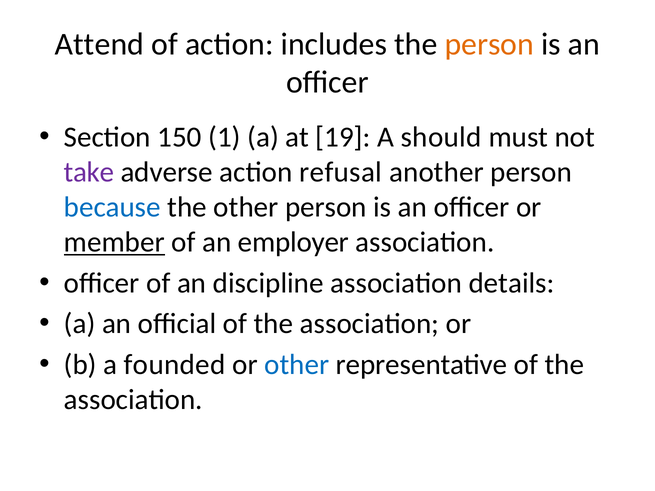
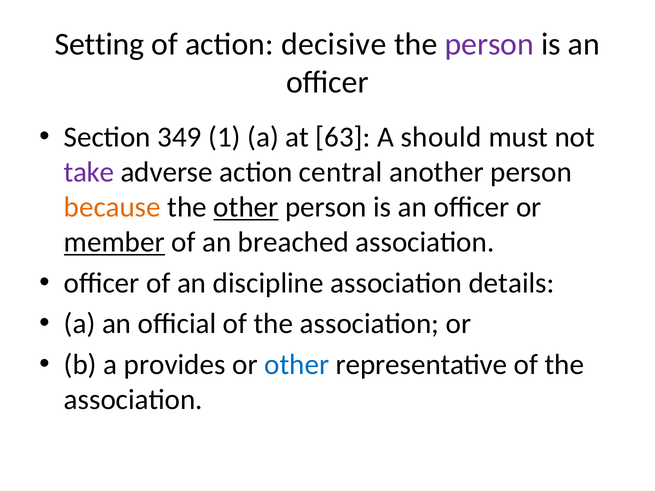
Attend: Attend -> Setting
includes: includes -> decisive
person at (489, 44) colour: orange -> purple
150: 150 -> 349
19: 19 -> 63
refusal: refusal -> central
because colour: blue -> orange
other at (246, 207) underline: none -> present
employer: employer -> breached
founded: founded -> provides
